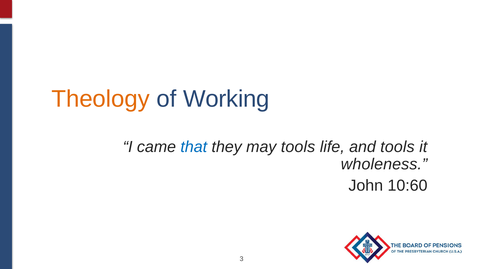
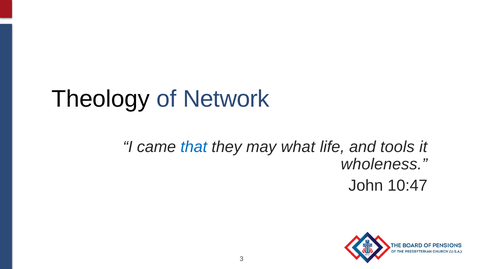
Theology colour: orange -> black
Working: Working -> Network
may tools: tools -> what
10:60: 10:60 -> 10:47
